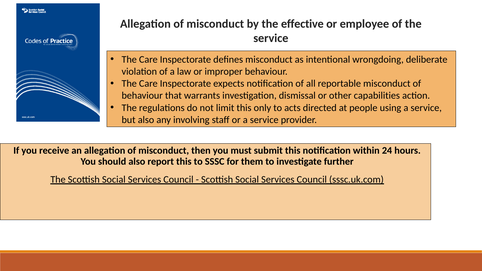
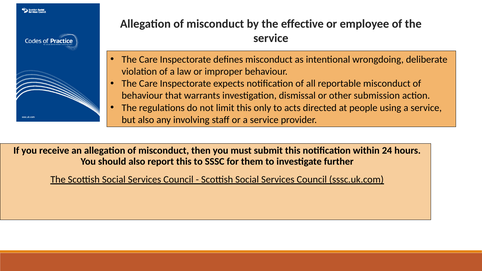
capabilities: capabilities -> submission
